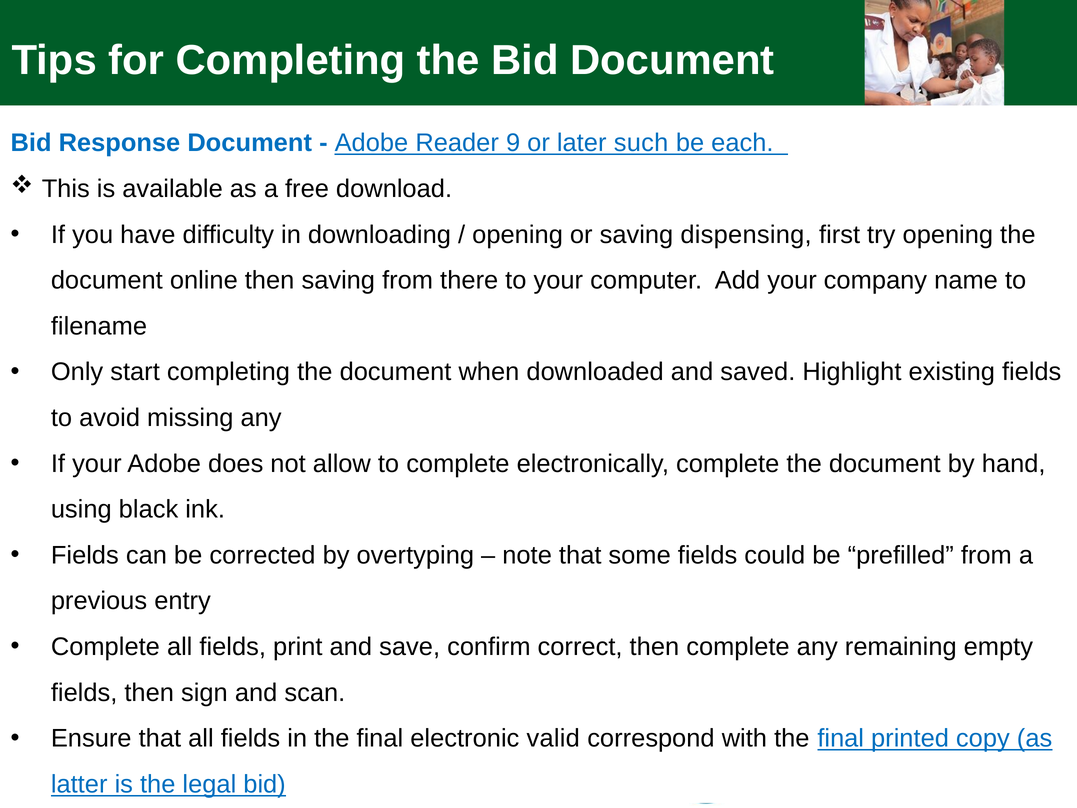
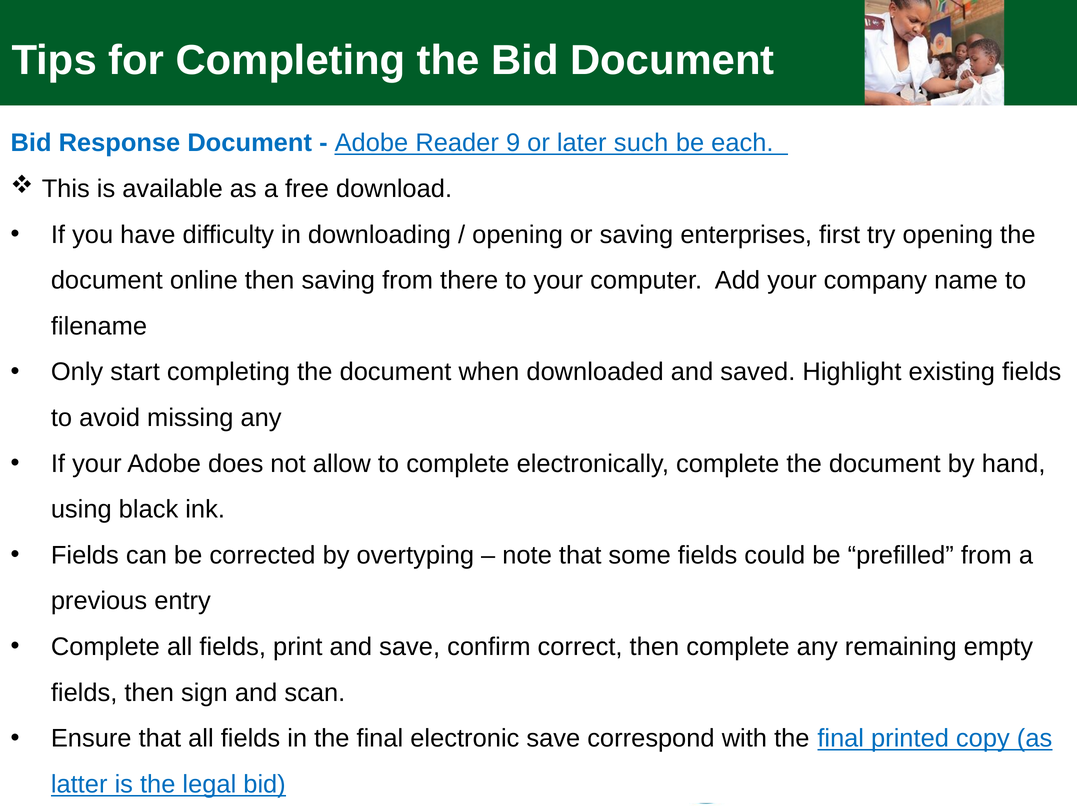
dispensing: dispensing -> enterprises
electronic valid: valid -> save
